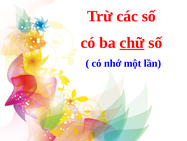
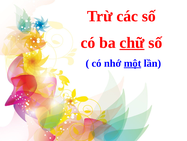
một underline: none -> present
